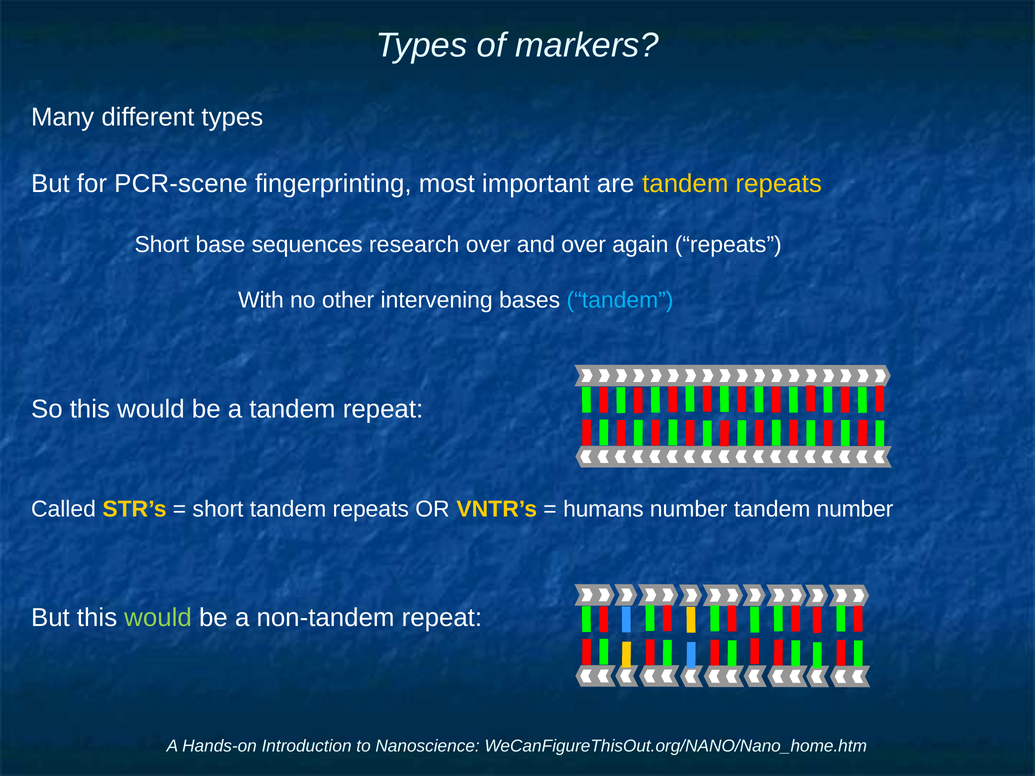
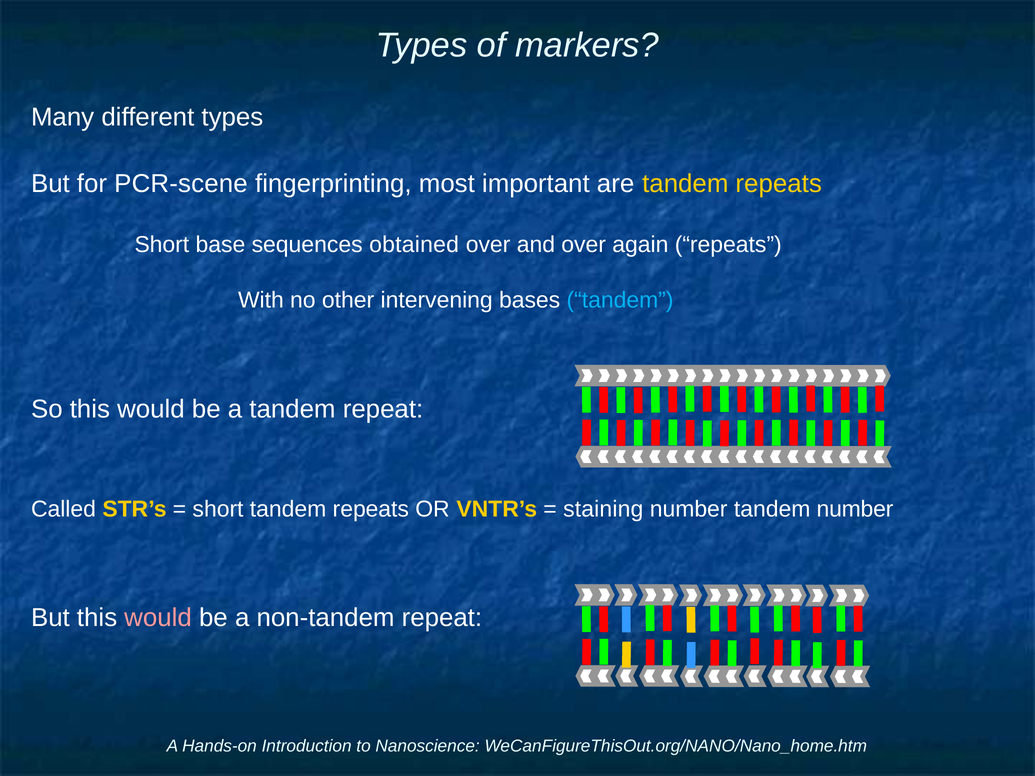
research: research -> obtained
humans: humans -> staining
would at (158, 618) colour: light green -> pink
